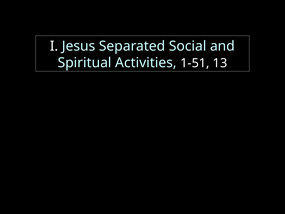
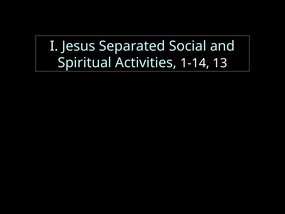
1-51: 1-51 -> 1-14
